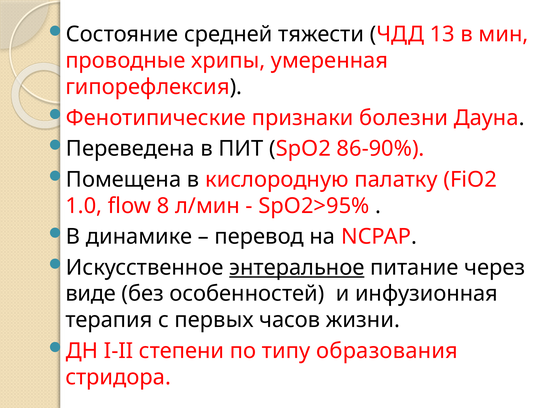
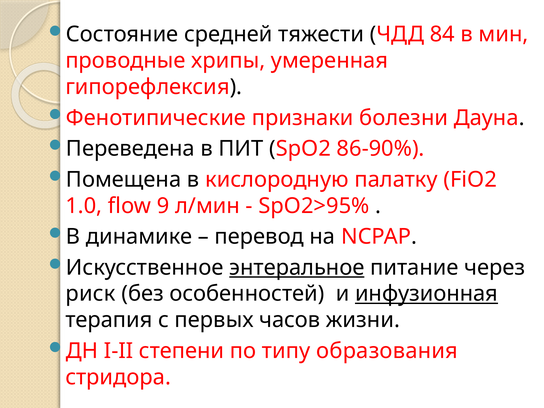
13: 13 -> 84
8: 8 -> 9
виде: виде -> риск
инфузионная underline: none -> present
